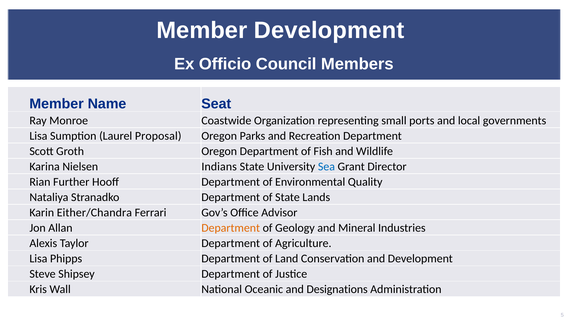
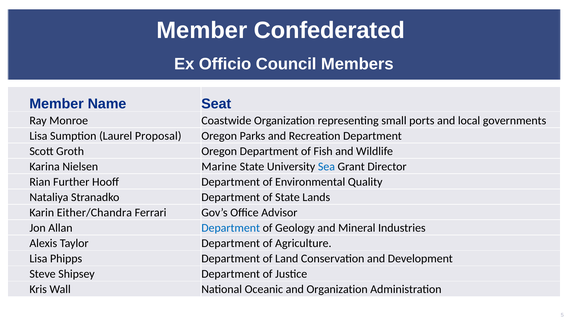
Member Development: Development -> Confederated
Indians: Indians -> Marine
Department at (231, 228) colour: orange -> blue
and Designations: Designations -> Organization
